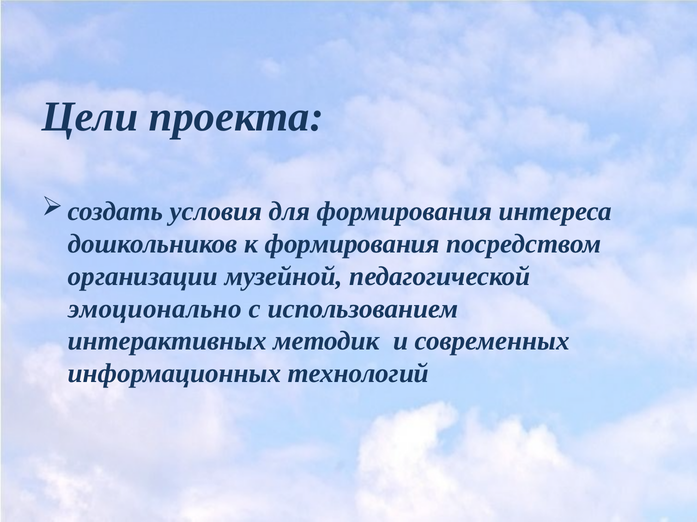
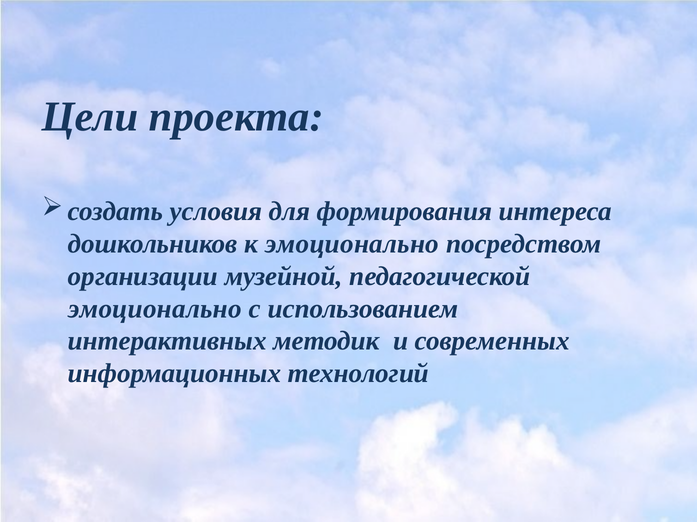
к формирования: формирования -> эмоционально
